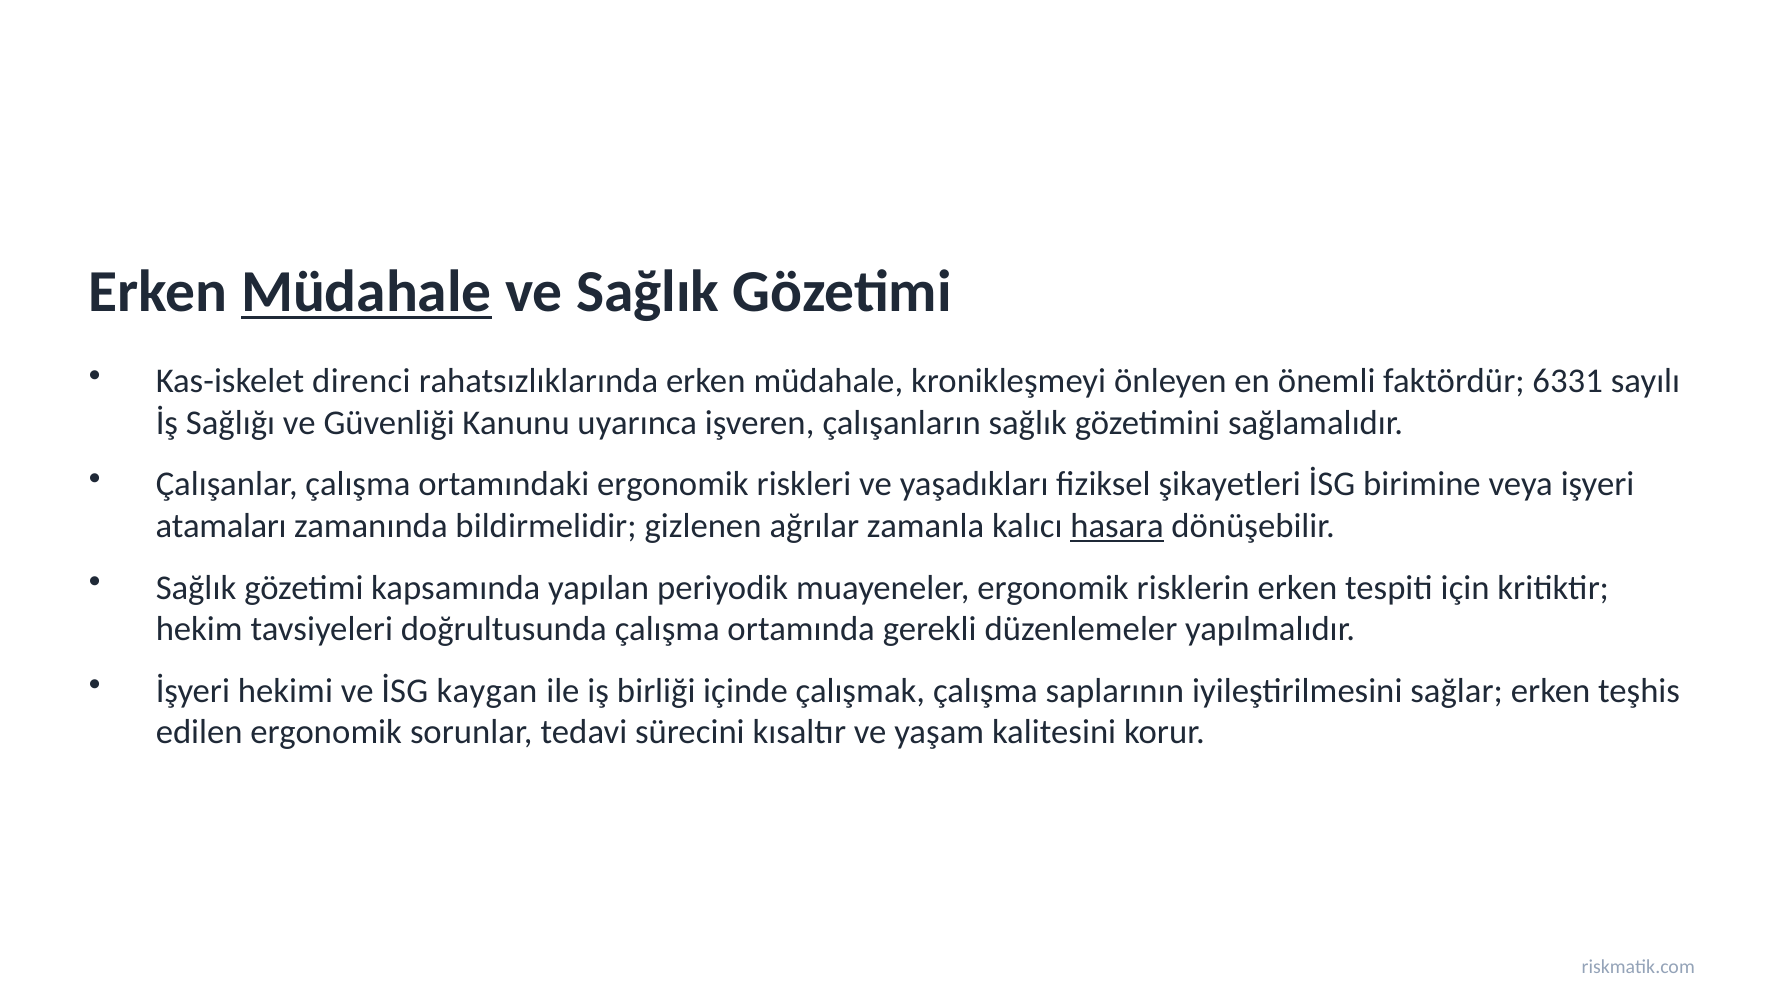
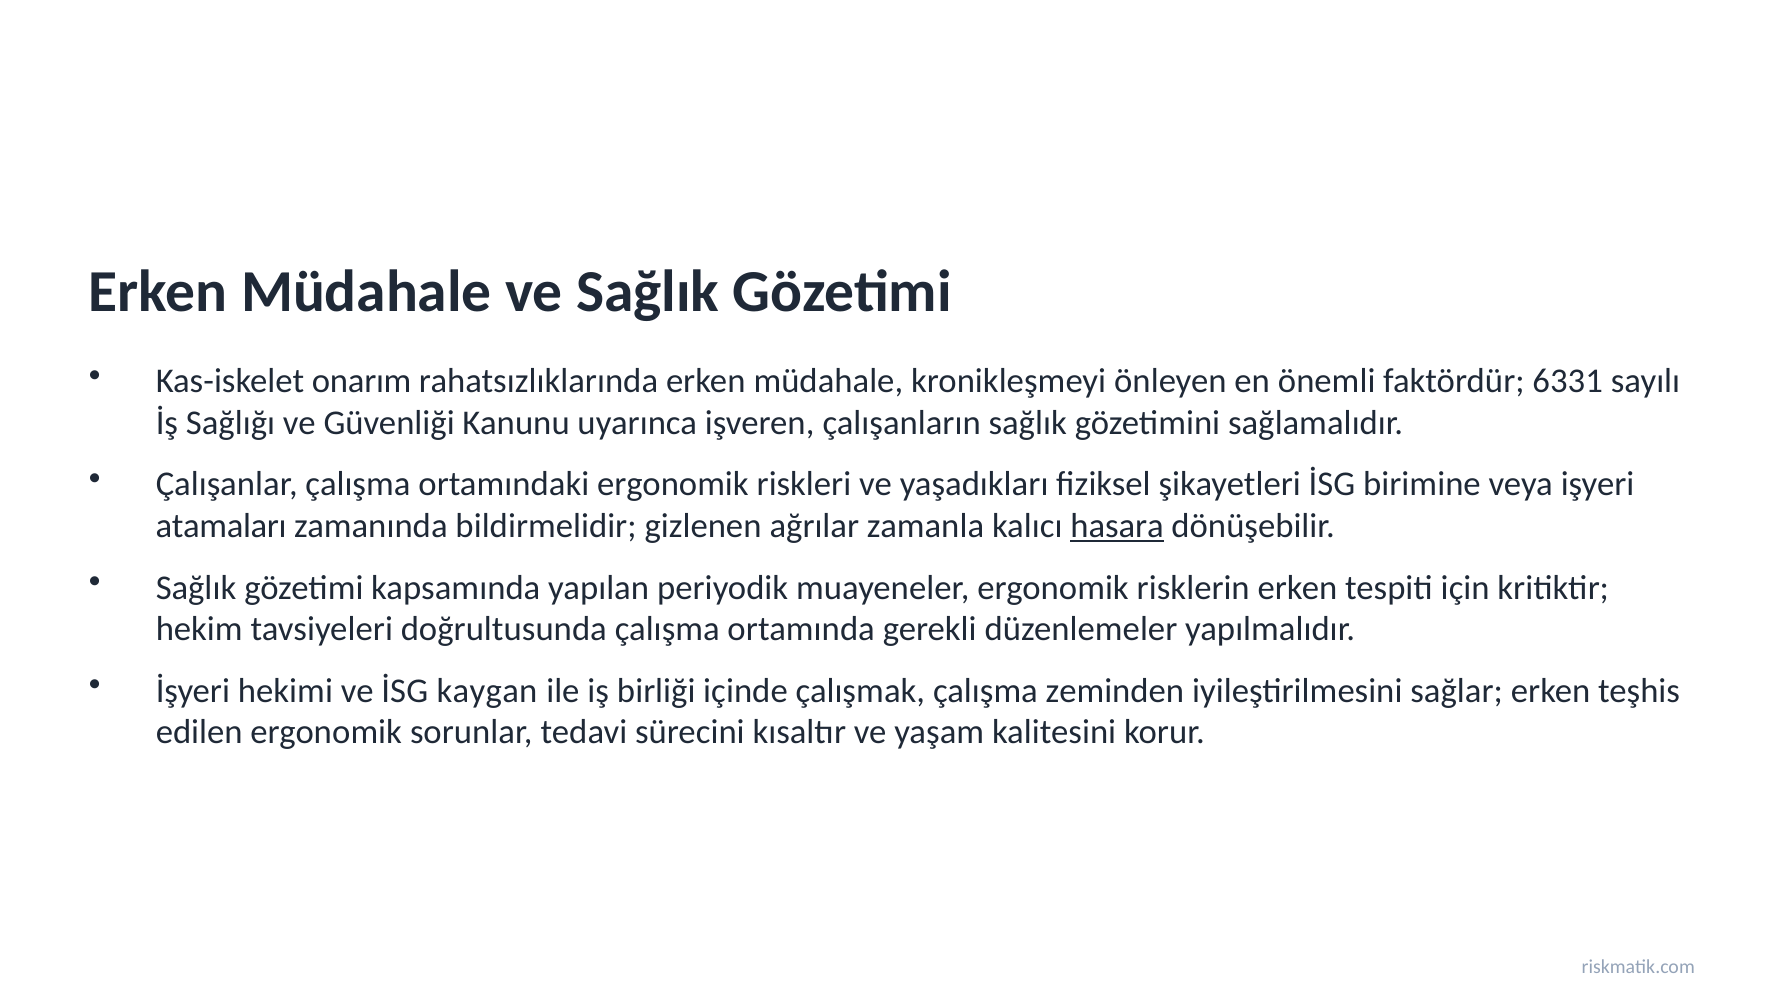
Müdahale at (366, 292) underline: present -> none
direnci: direnci -> onarım
saplarının: saplarının -> zeminden
